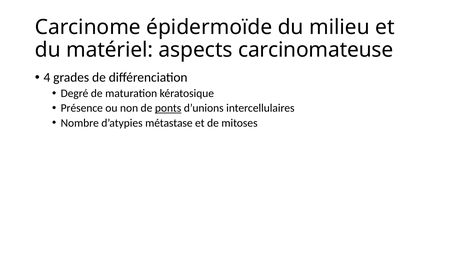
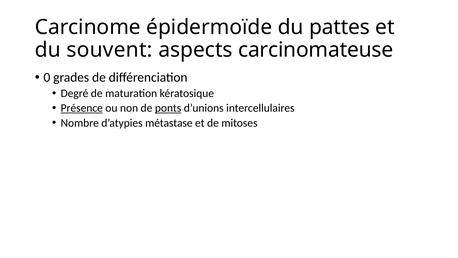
milieu: milieu -> pattes
matériel: matériel -> souvent
4: 4 -> 0
Présence underline: none -> present
